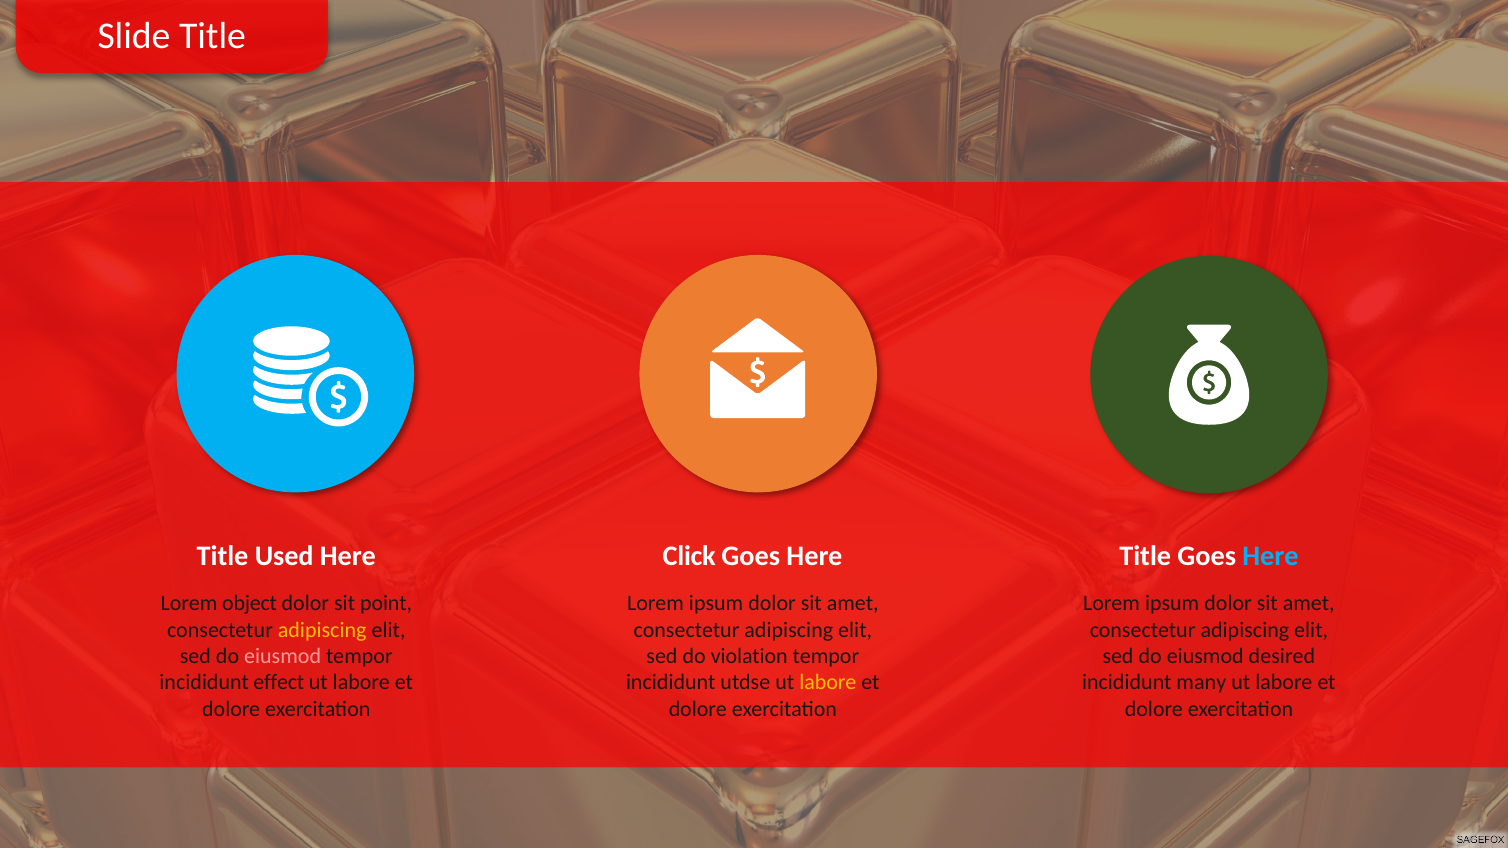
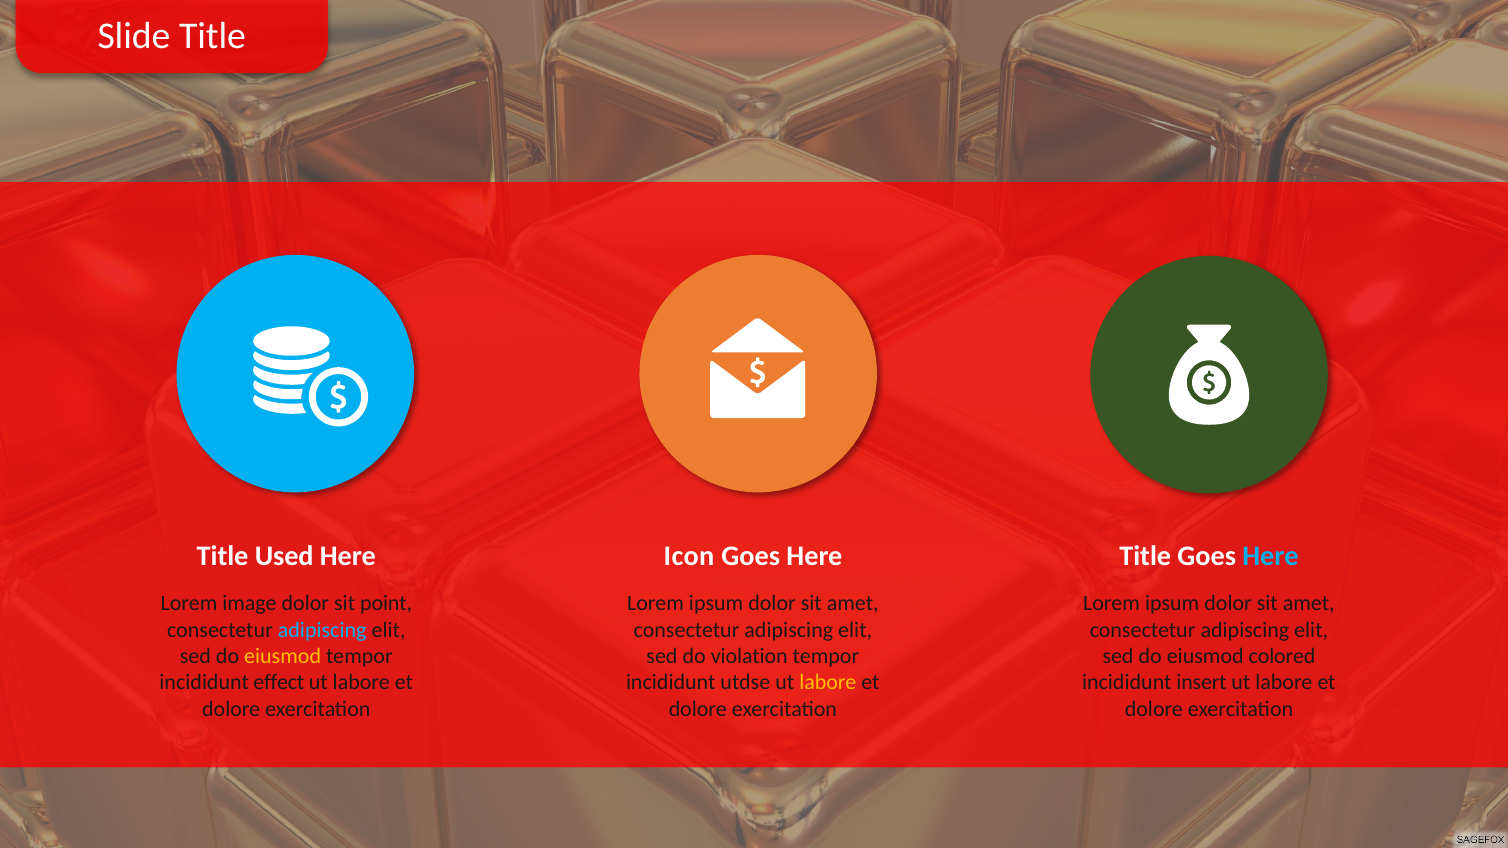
Click: Click -> Icon
object: object -> image
adipiscing at (322, 630) colour: yellow -> light blue
eiusmod at (283, 656) colour: pink -> yellow
desired: desired -> colored
many: many -> insert
